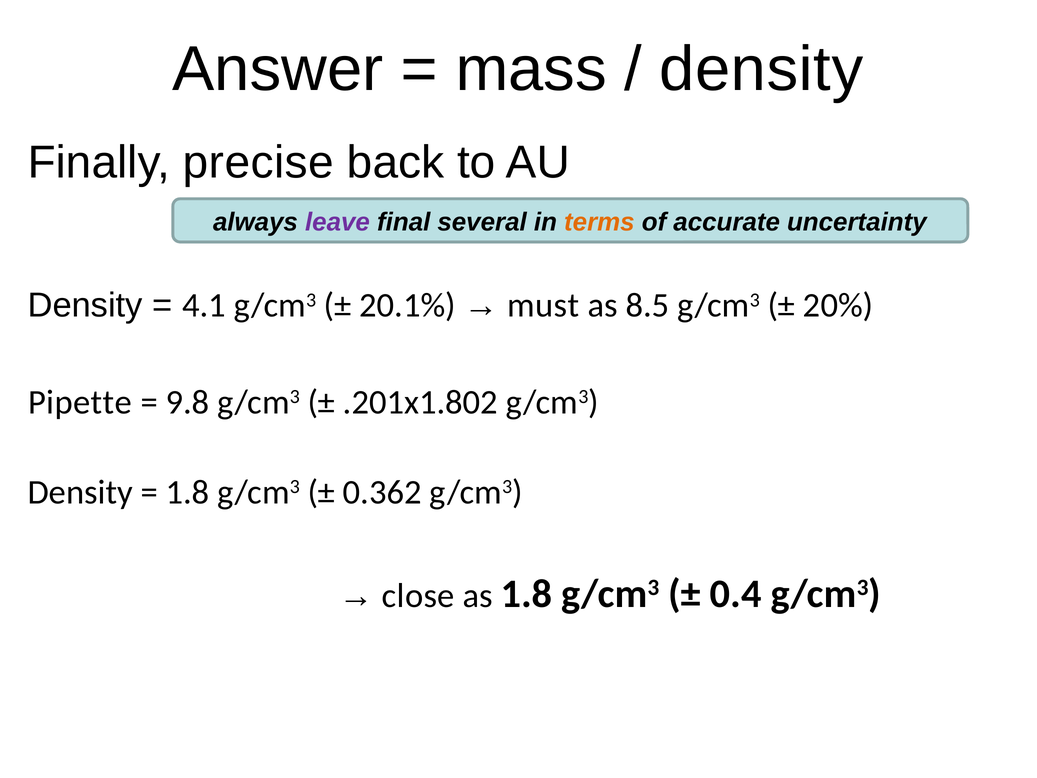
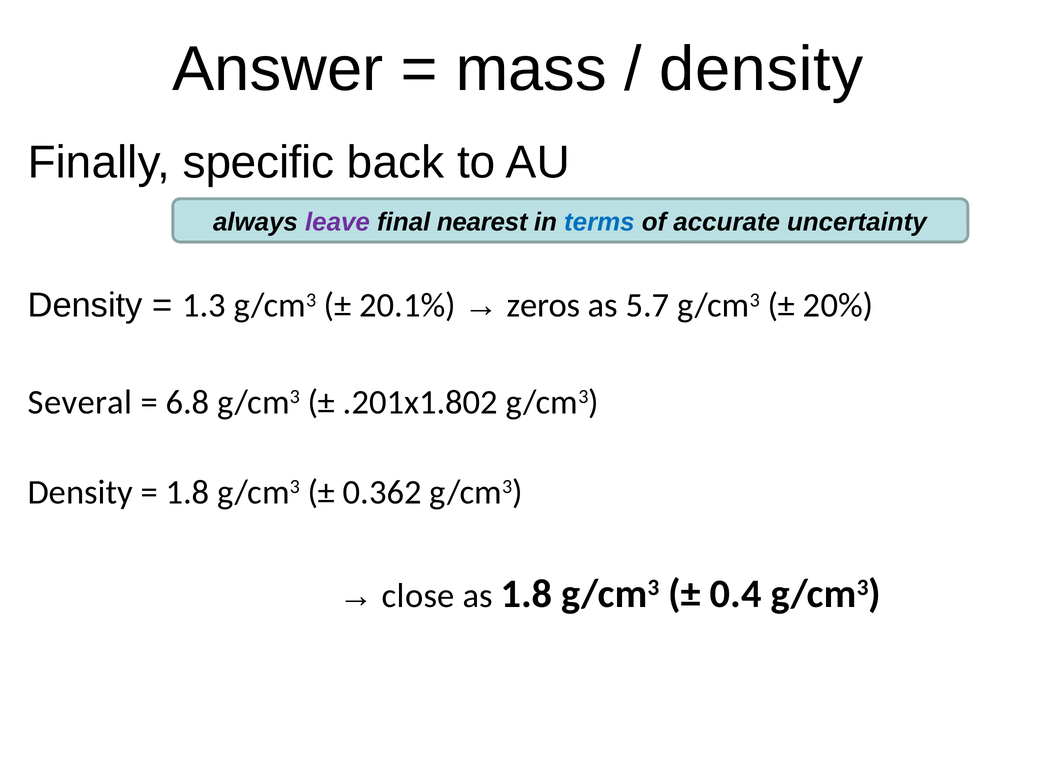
precise: precise -> specific
several: several -> nearest
terms colour: orange -> blue
4.1: 4.1 -> 1.3
must: must -> zeros
8.5: 8.5 -> 5.7
Pipette: Pipette -> Several
9.8: 9.8 -> 6.8
